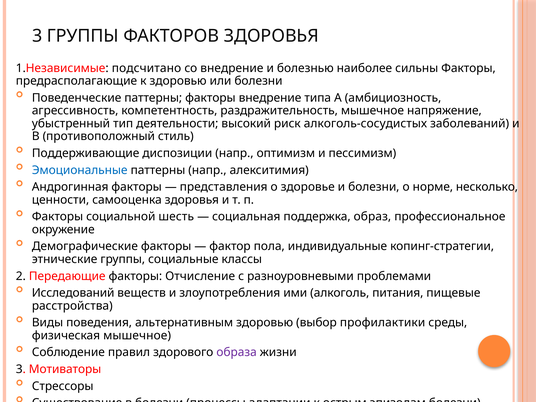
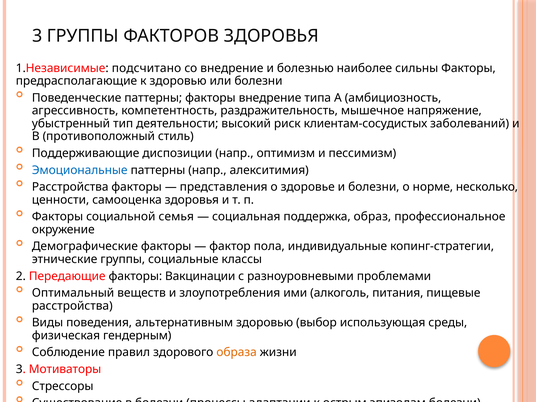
алкоголь-сосудистых: алкоголь-сосудистых -> клиентам-сосудистых
Андрогинная at (70, 187): Андрогинная -> Расстройства
шесть: шесть -> семья
Отчисление: Отчисление -> Вакцинации
Исследований: Исследований -> Оптимальный
профилактики: профилактики -> использующая
физическая мышечное: мышечное -> гендерным
образа colour: purple -> orange
